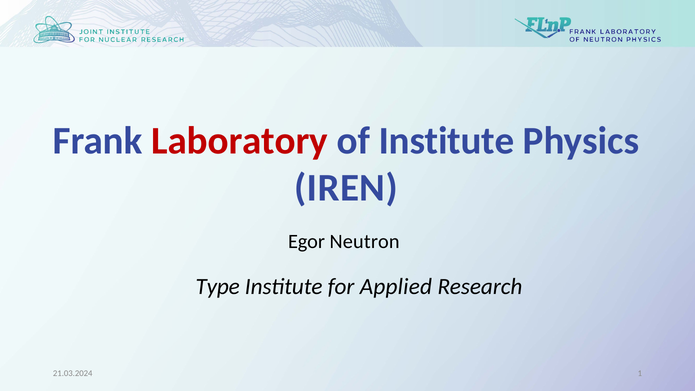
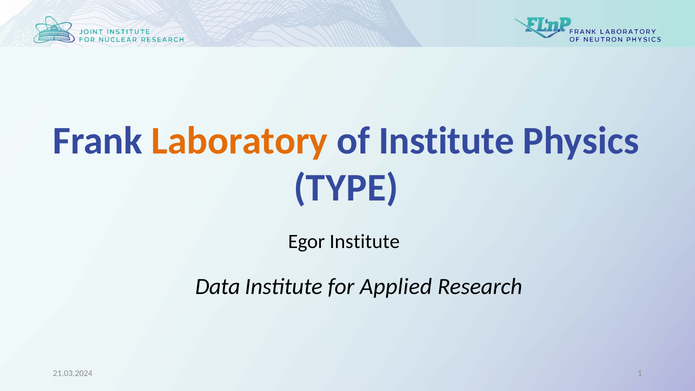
Laboratory colour: red -> orange
IREN: IREN -> TYPE
Egor Neutron: Neutron -> Institute
Type: Type -> Data
